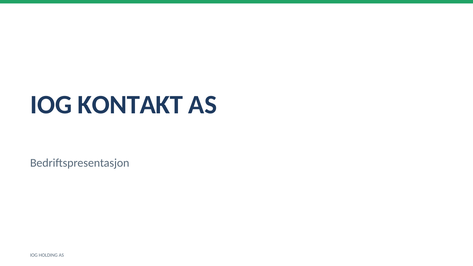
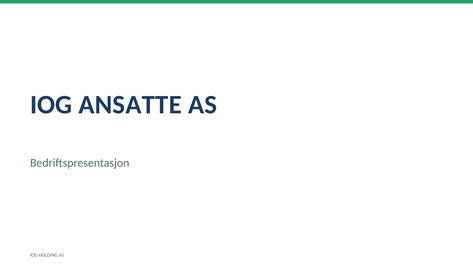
KONTAKT: KONTAKT -> ANSATTE
